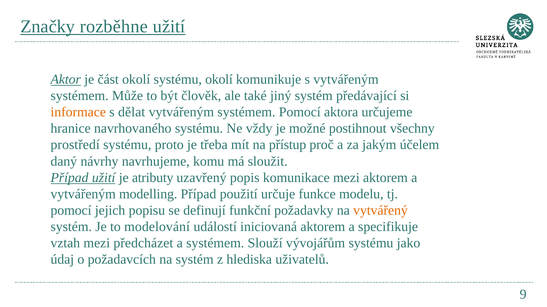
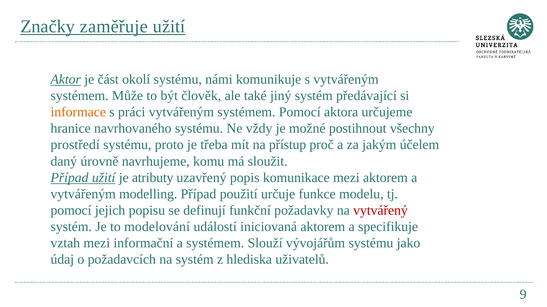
rozběhne: rozběhne -> zaměřuje
systému okolí: okolí -> námi
dělat: dělat -> práci
návrhy: návrhy -> úrovně
vytvářený colour: orange -> red
předcházet: předcházet -> informační
